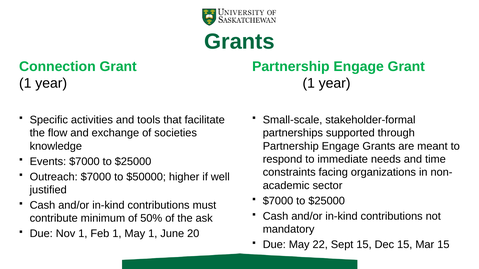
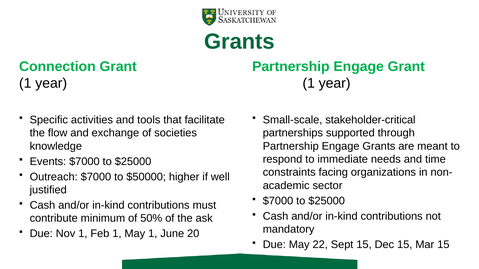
stakeholder-formal: stakeholder-formal -> stakeholder-critical
